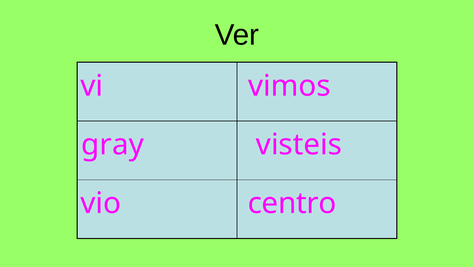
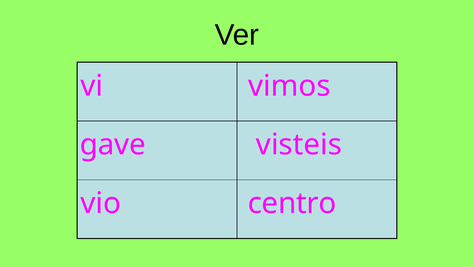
gray: gray -> gave
